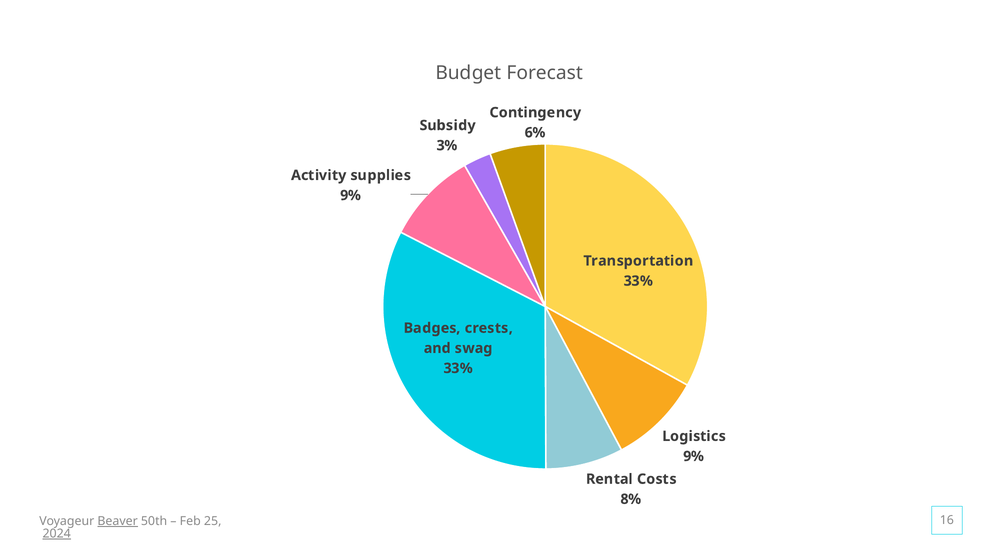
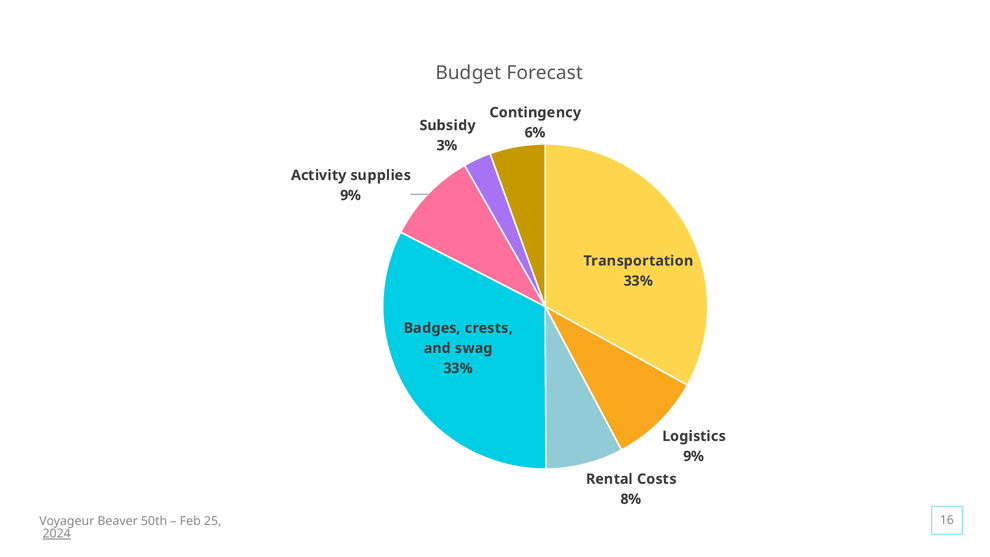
Beaver underline: present -> none
